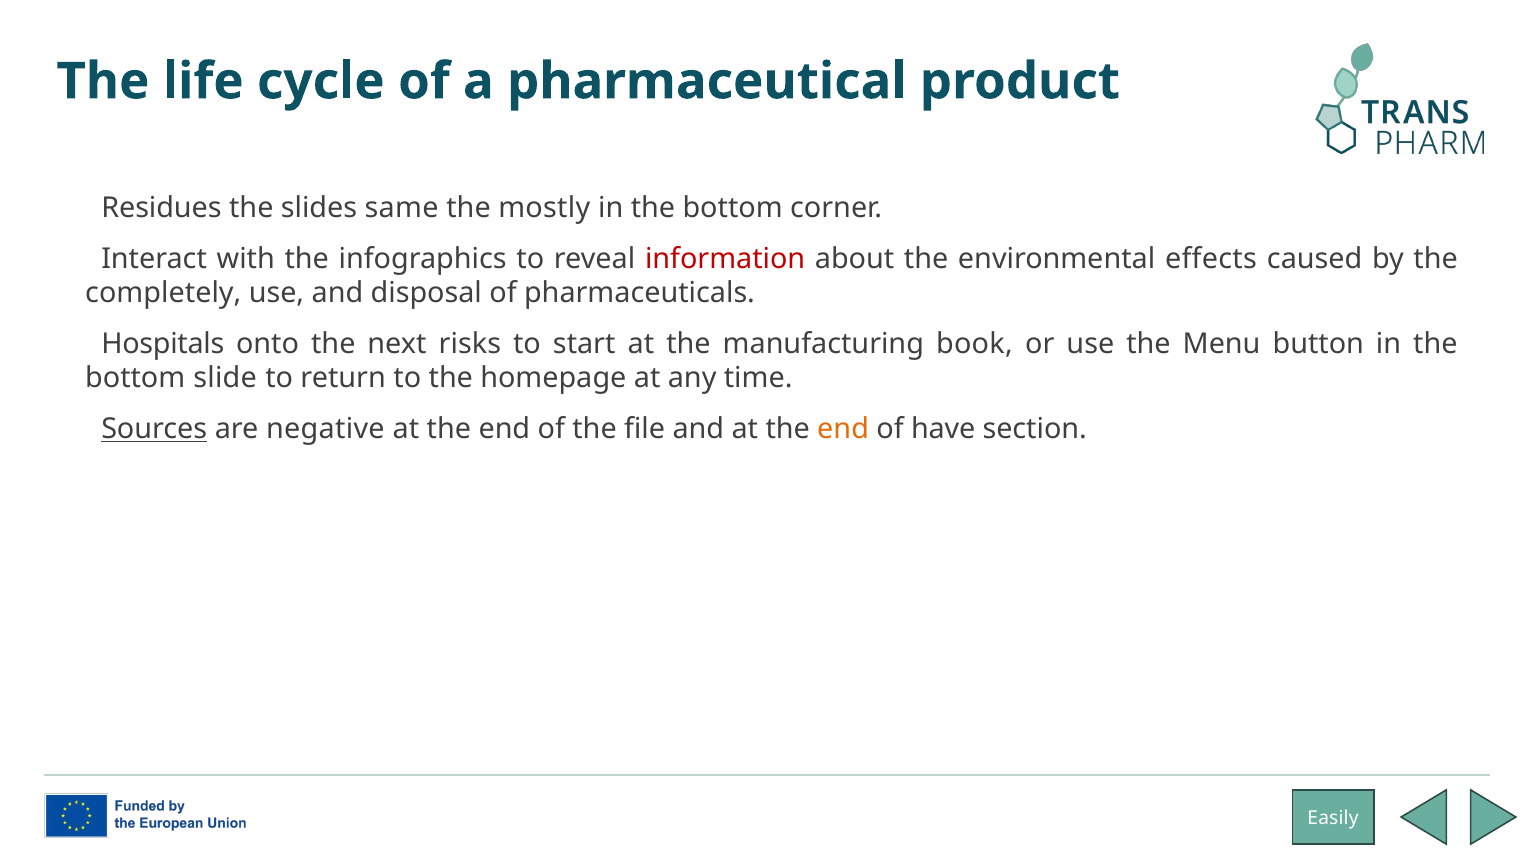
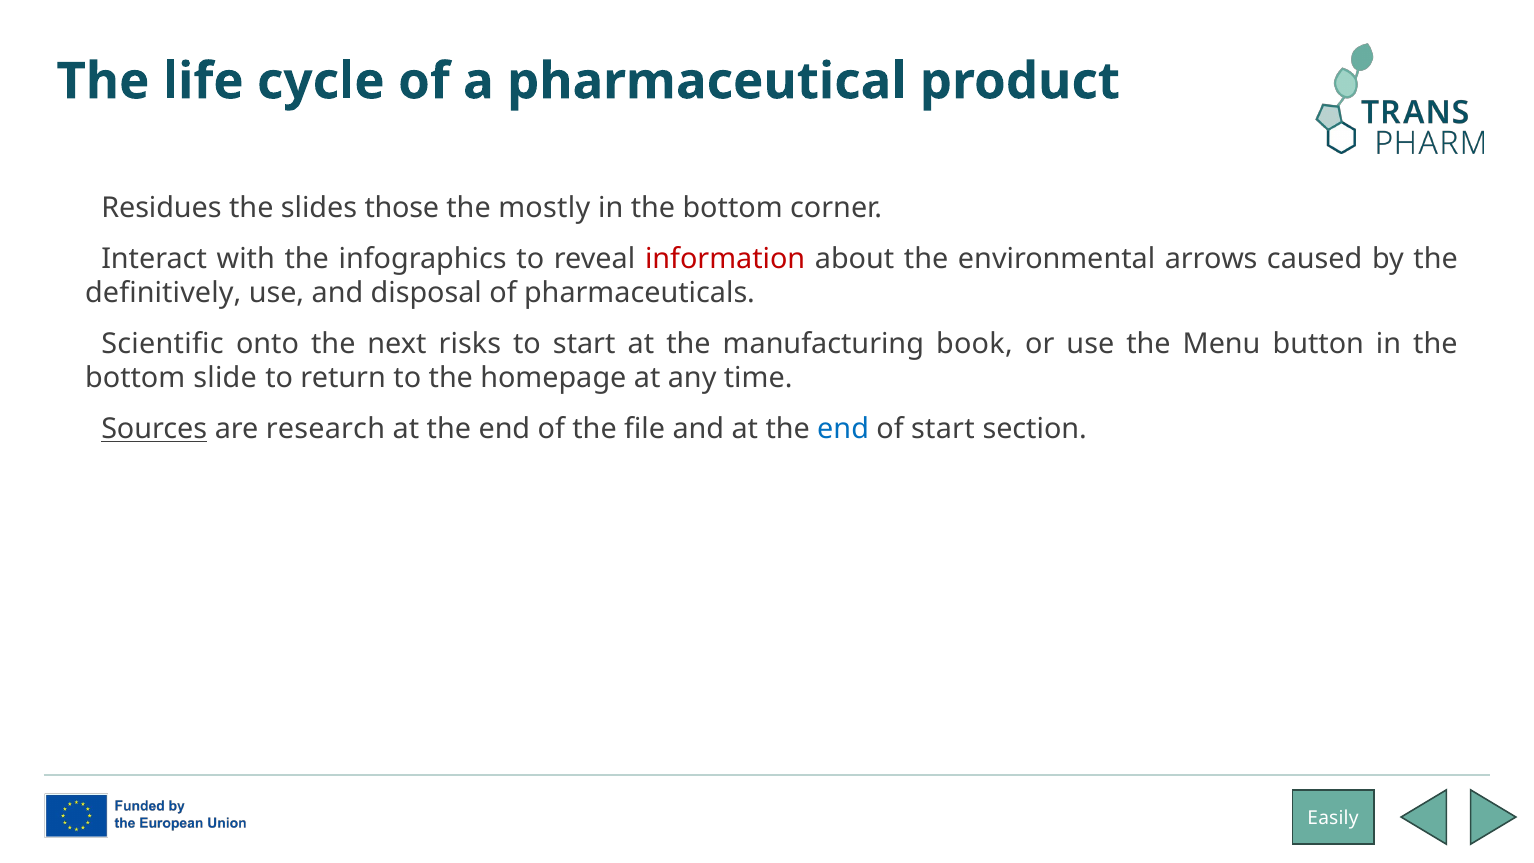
same: same -> those
effects: effects -> arrows
completely: completely -> definitively
Hospitals: Hospitals -> Scientific
negative: negative -> research
end at (843, 429) colour: orange -> blue
of have: have -> start
